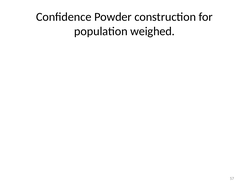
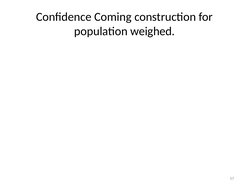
Powder: Powder -> Coming
